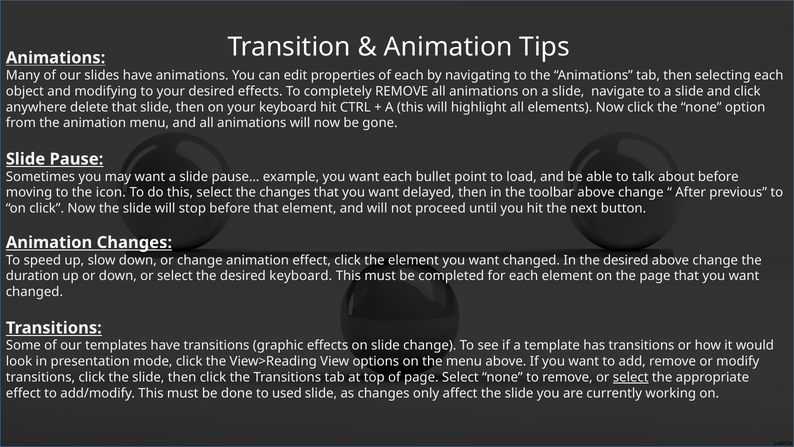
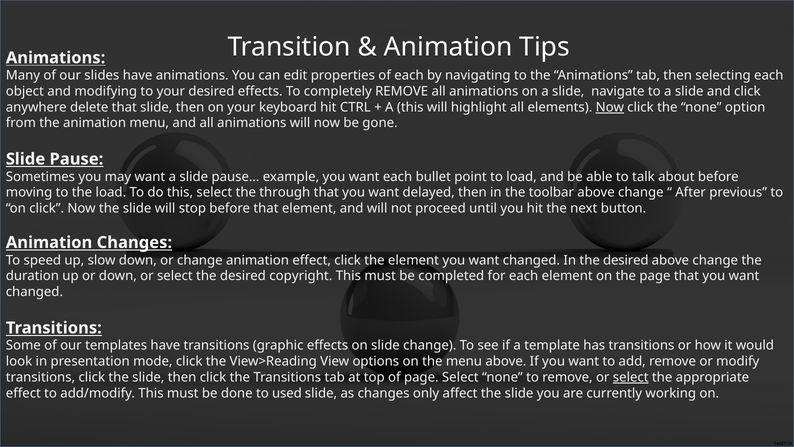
Now at (610, 107) underline: none -> present
the icon: icon -> load
the changes: changes -> through
desired keyboard: keyboard -> copyright
